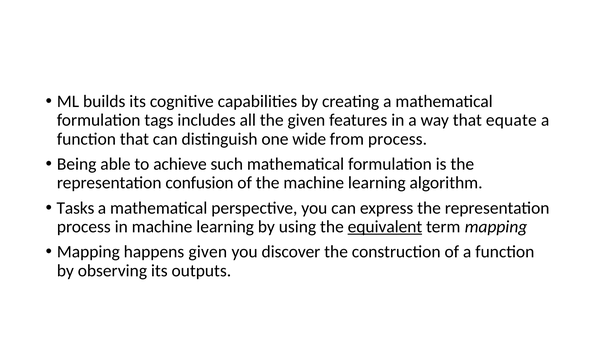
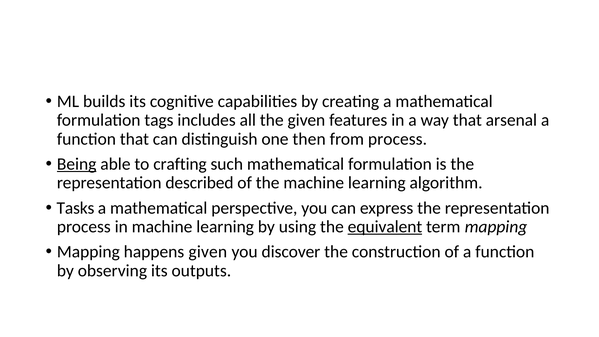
equate: equate -> arsenal
wide: wide -> then
Being underline: none -> present
achieve: achieve -> crafting
confusion: confusion -> described
